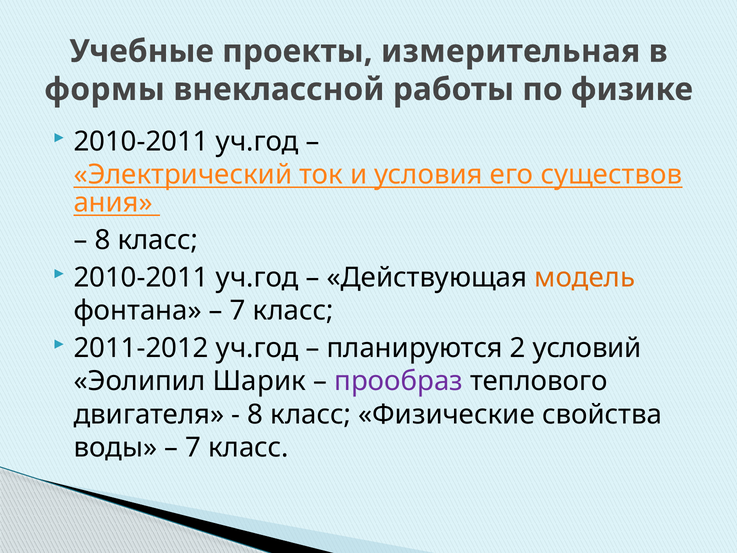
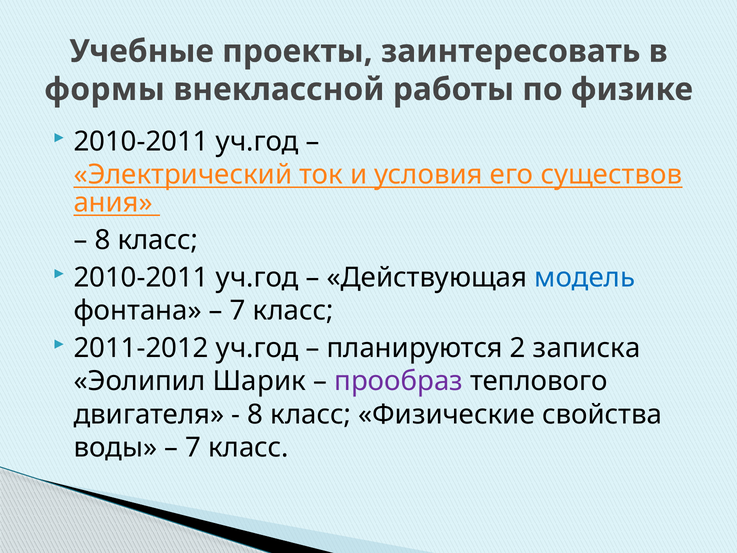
измерительная: измерительная -> заинтересовать
модель colour: orange -> blue
условий: условий -> записка
